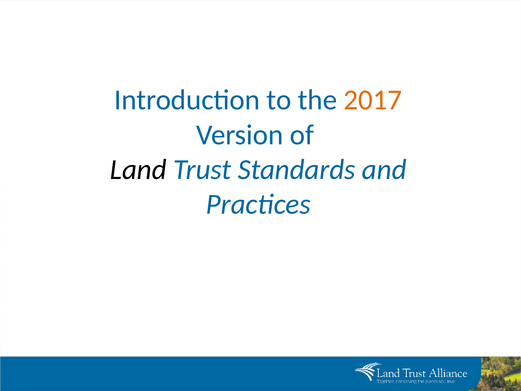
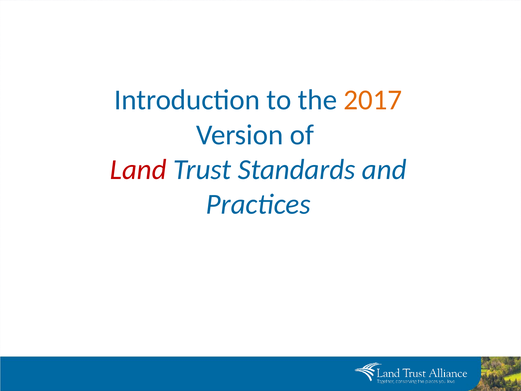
Land colour: black -> red
